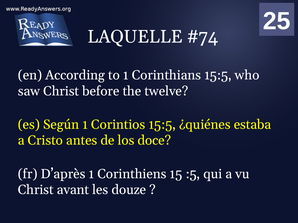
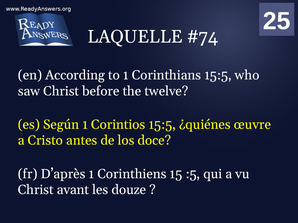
estaba: estaba -> œuvre
